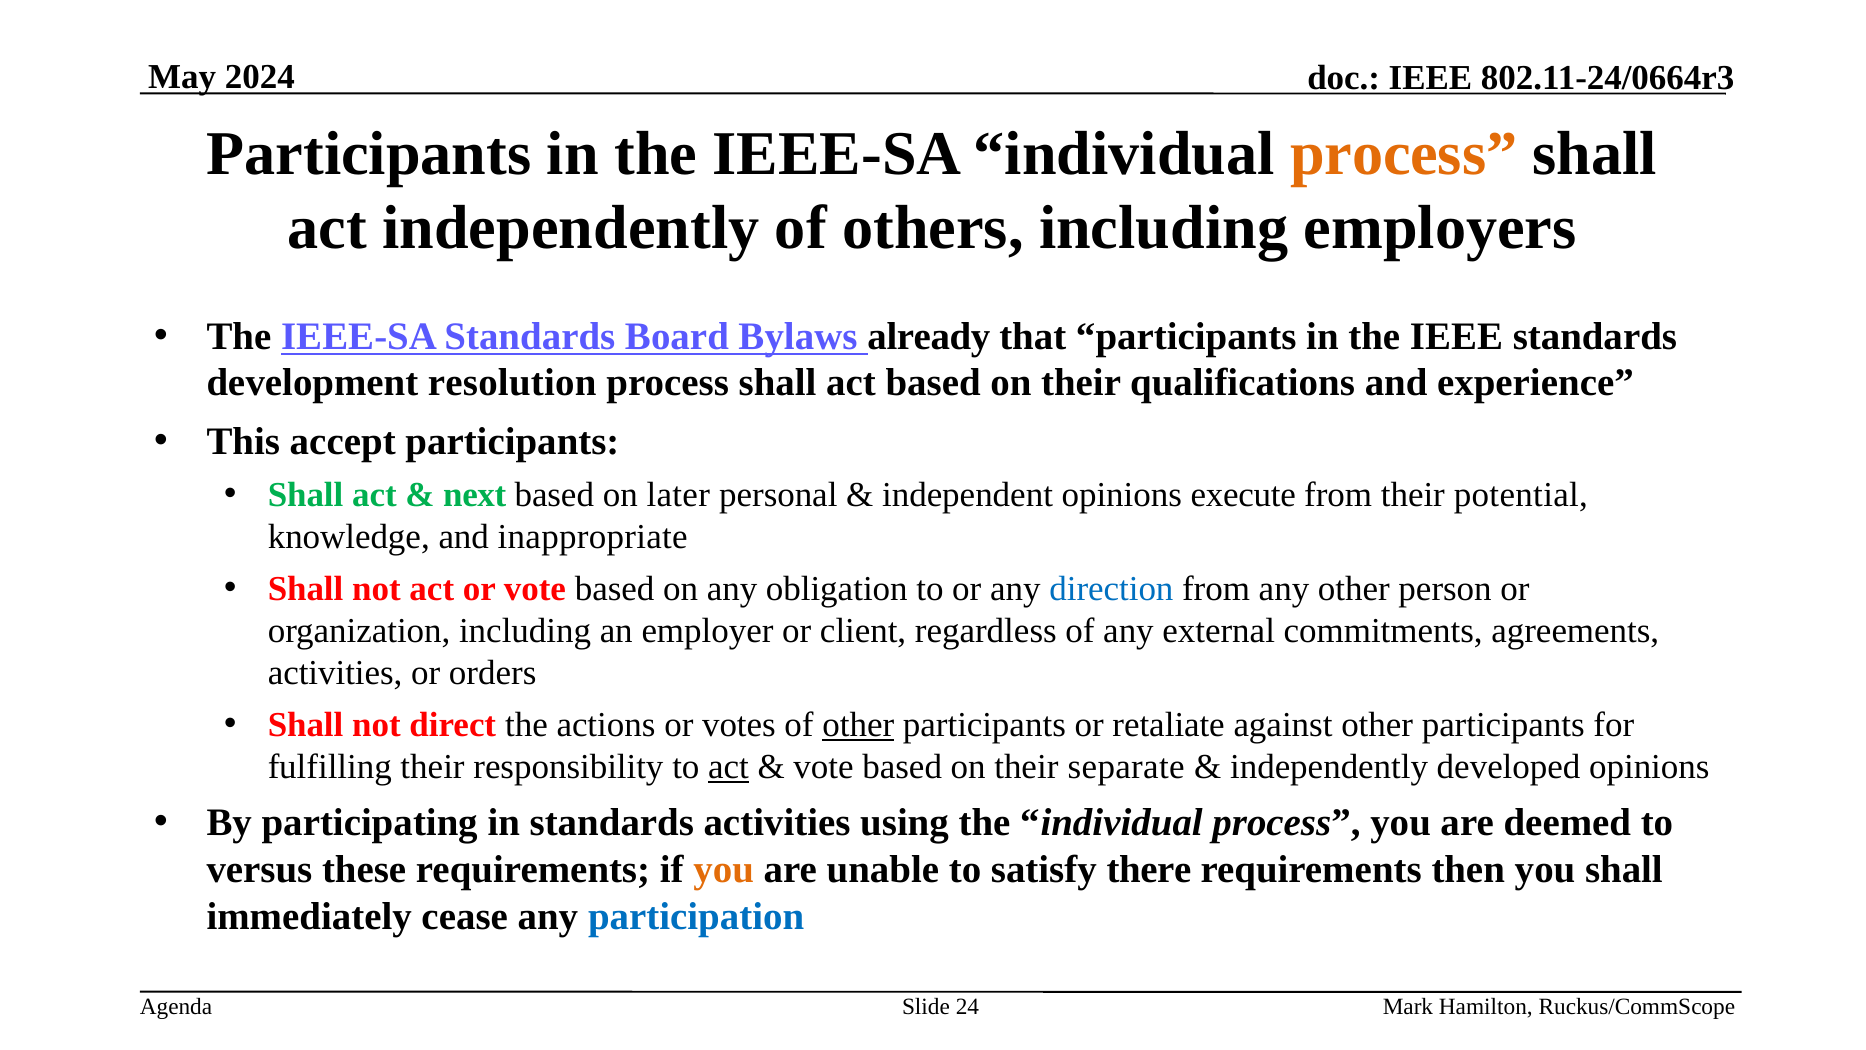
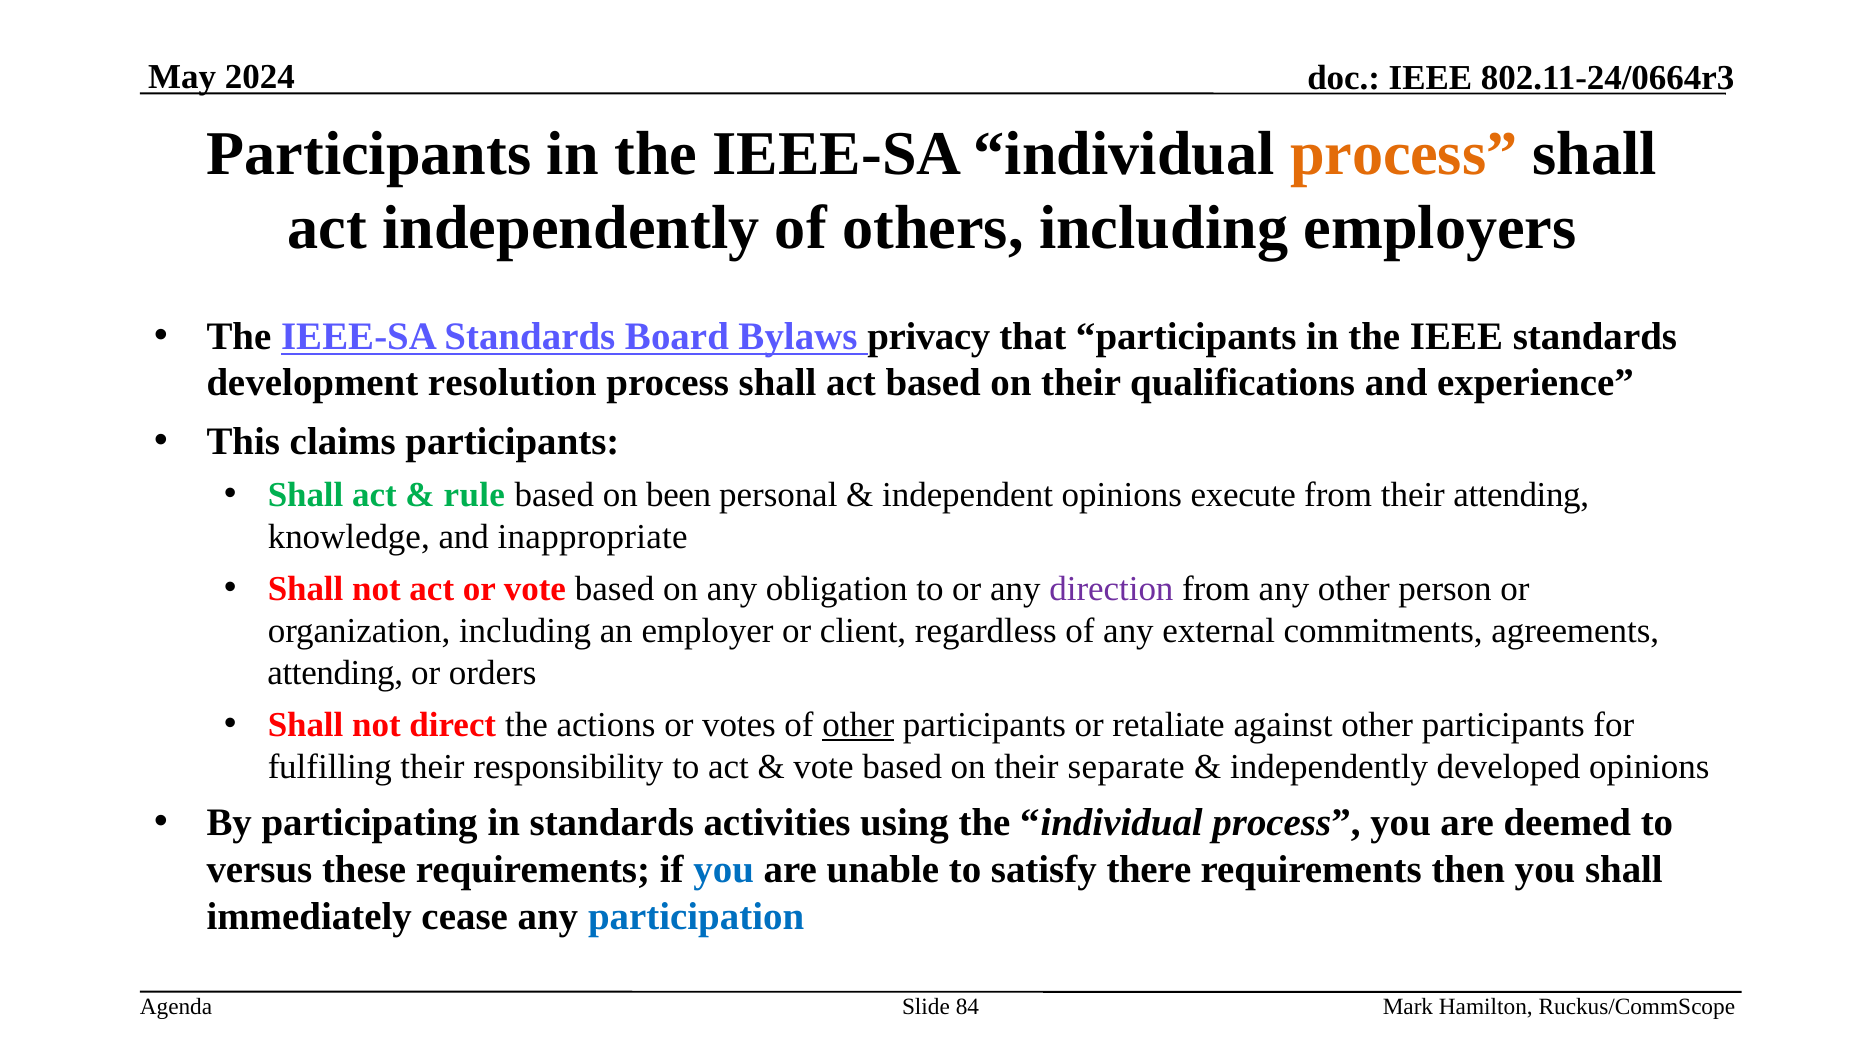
already: already -> privacy
accept: accept -> claims
next: next -> rule
later: later -> been
their potential: potential -> attending
direction colour: blue -> purple
activities at (335, 673): activities -> attending
act at (728, 766) underline: present -> none
you at (724, 869) colour: orange -> blue
24: 24 -> 84
